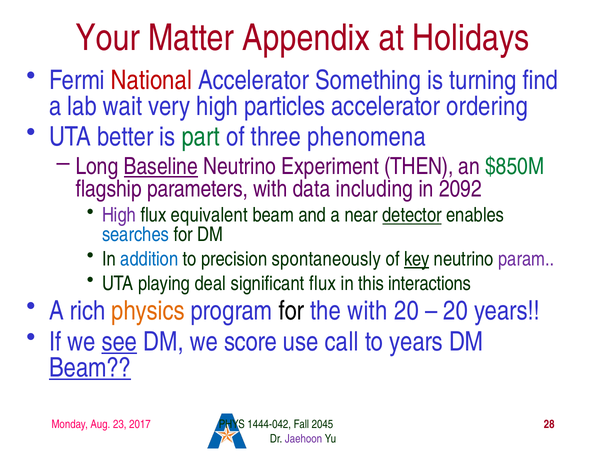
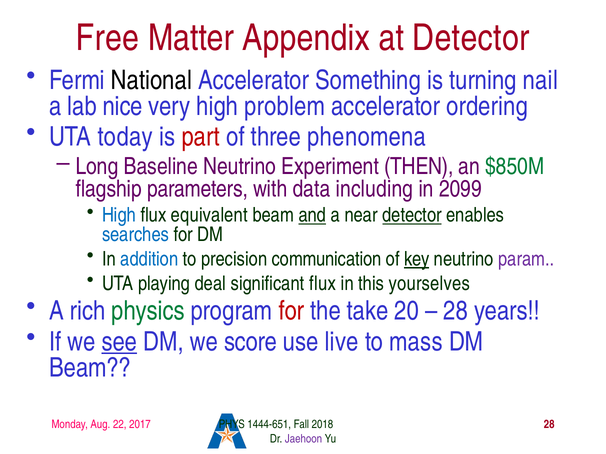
Your: Your -> Free
at Holidays: Holidays -> Detector
National colour: red -> black
find: find -> nail
wait: wait -> nice
particles: particles -> problem
better: better -> today
part colour: green -> red
Baseline underline: present -> none
2092: 2092 -> 2099
High at (119, 216) colour: purple -> blue
and underline: none -> present
spontaneously: spontaneously -> communication
interactions: interactions -> yourselves
physics colour: orange -> green
for at (291, 311) colour: black -> red
the with: with -> take
20 at (456, 311): 20 -> 28
call: call -> live
to years: years -> mass
Beam at (90, 368) underline: present -> none
23: 23 -> 22
1444-042: 1444-042 -> 1444-651
2045: 2045 -> 2018
